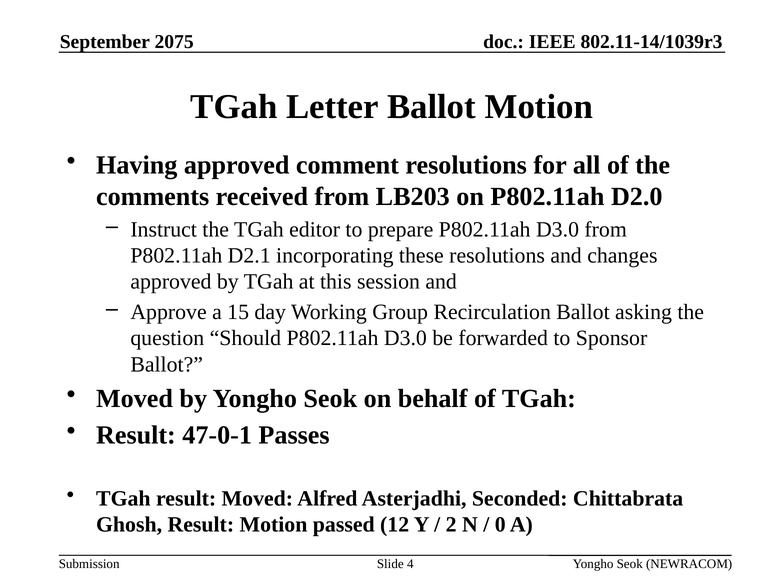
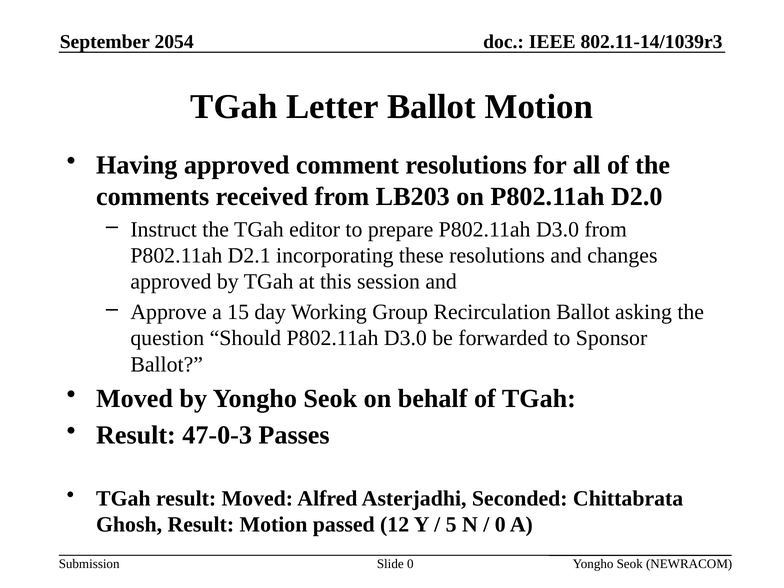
2075: 2075 -> 2054
47-0-1: 47-0-1 -> 47-0-3
2: 2 -> 5
Slide 4: 4 -> 0
